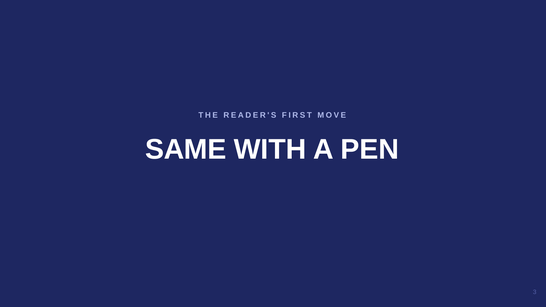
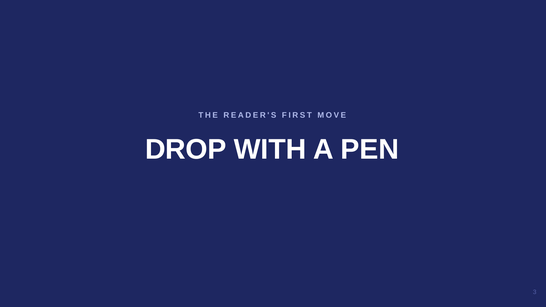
SAME: SAME -> DROP
